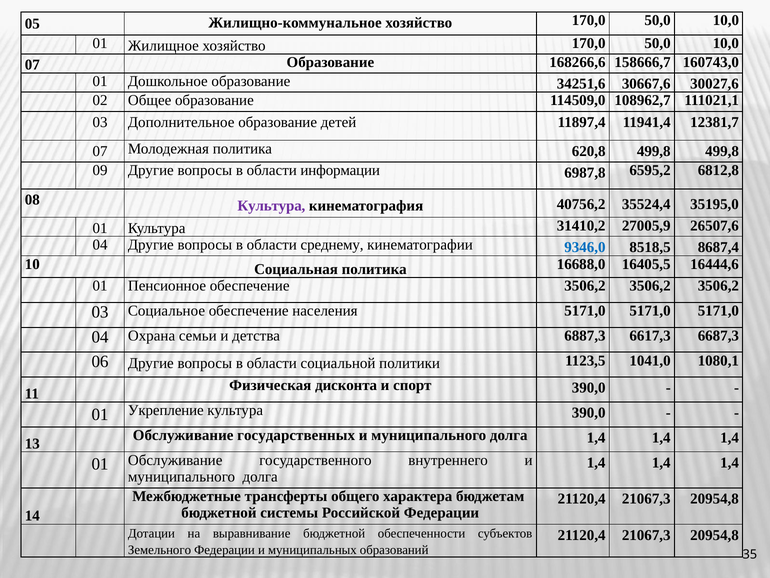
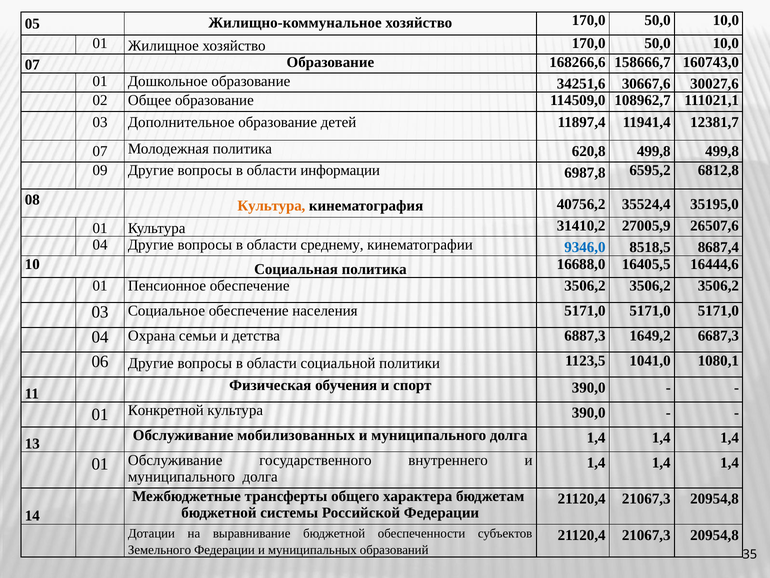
Культура at (271, 206) colour: purple -> orange
6617,3: 6617,3 -> 1649,2
дисконта: дисконта -> обучения
Укрепление: Укрепление -> Конкретной
государственных: государственных -> мобилизованных
